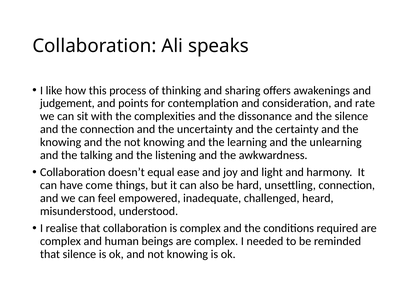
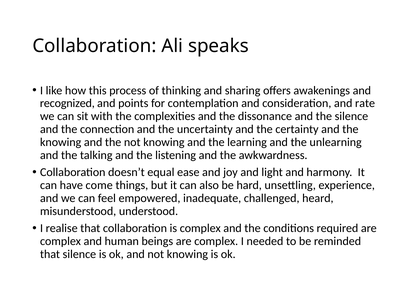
judgement: judgement -> recognized
unsettling connection: connection -> experience
